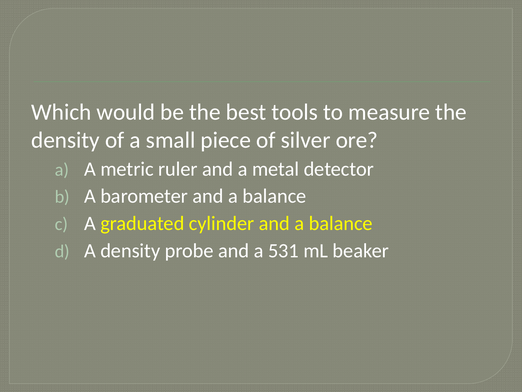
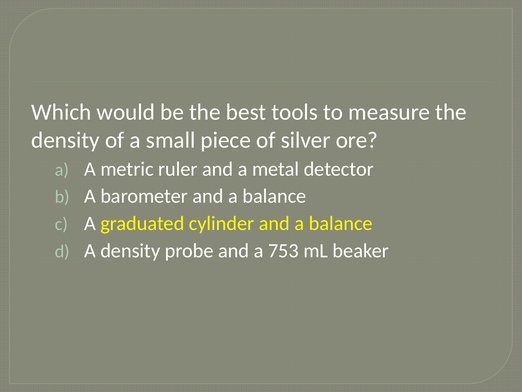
531: 531 -> 753
